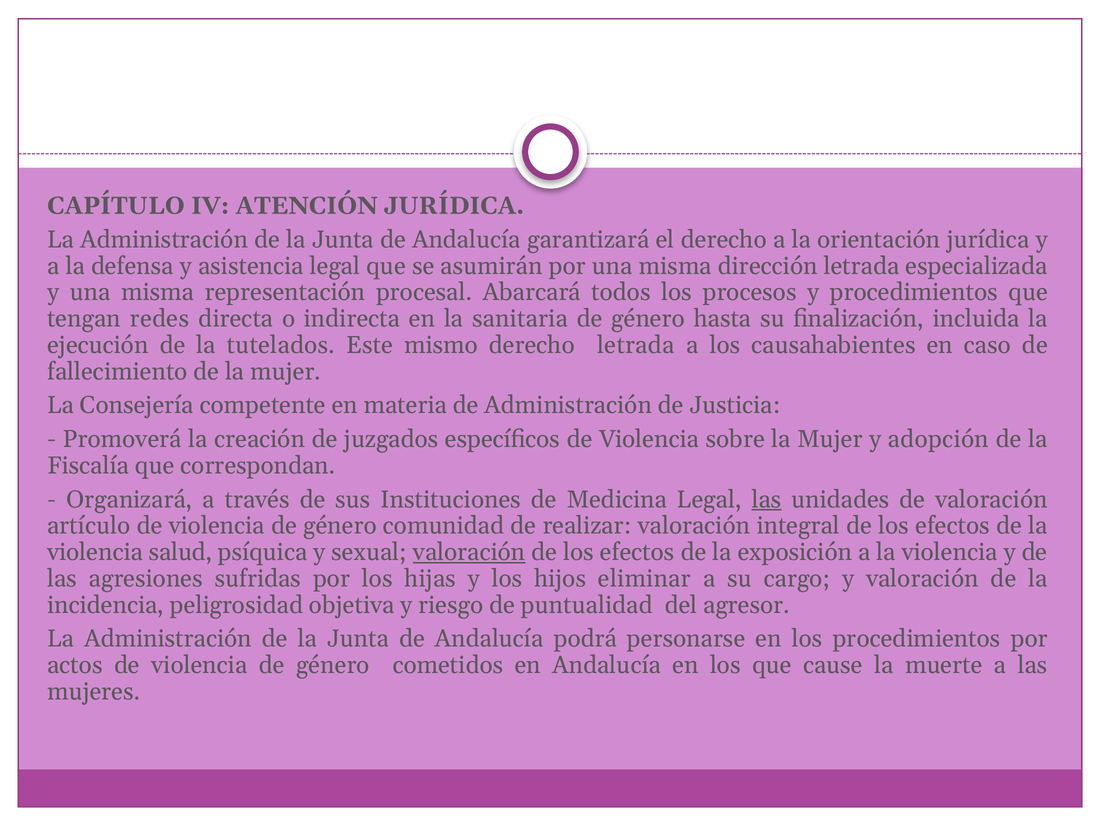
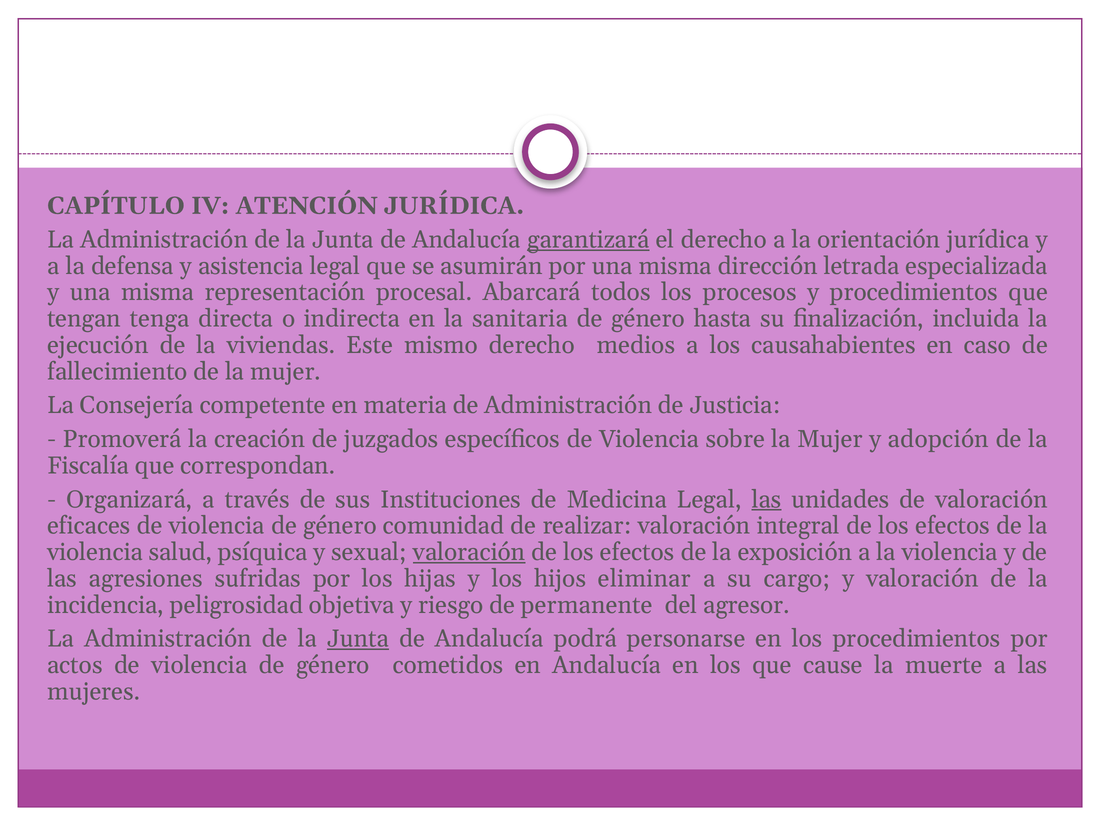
garantizará underline: none -> present
redes: redes -> tenga
tutelados: tutelados -> viviendas
derecho letrada: letrada -> medios
artículo: artículo -> eficaces
puntualidad: puntualidad -> permanente
Junta at (358, 639) underline: none -> present
